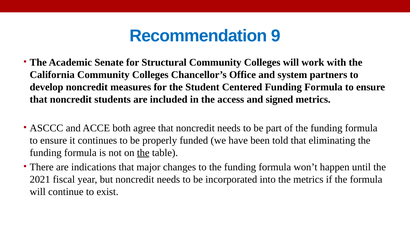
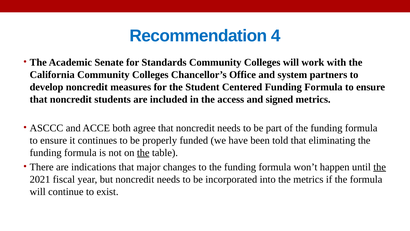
9: 9 -> 4
Structural: Structural -> Standards
the at (380, 167) underline: none -> present
